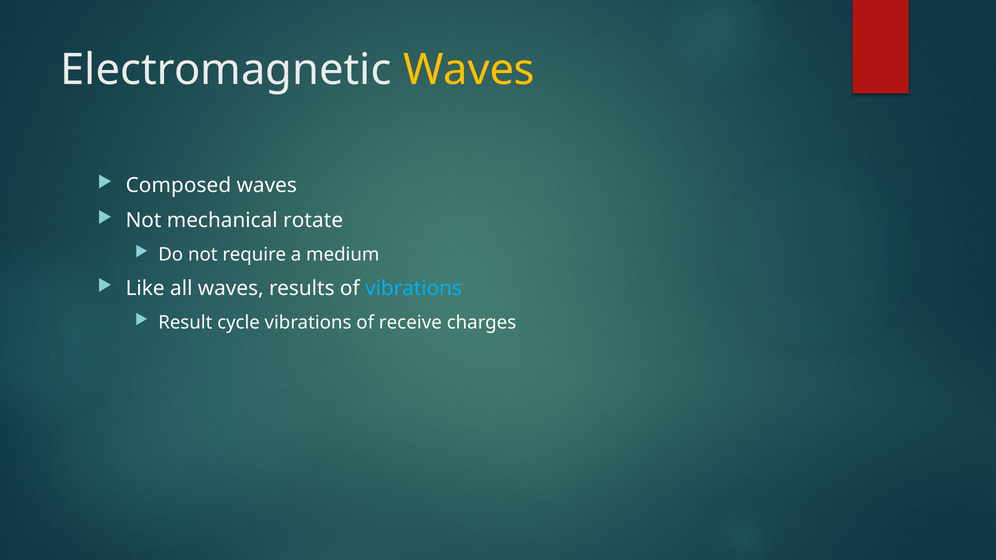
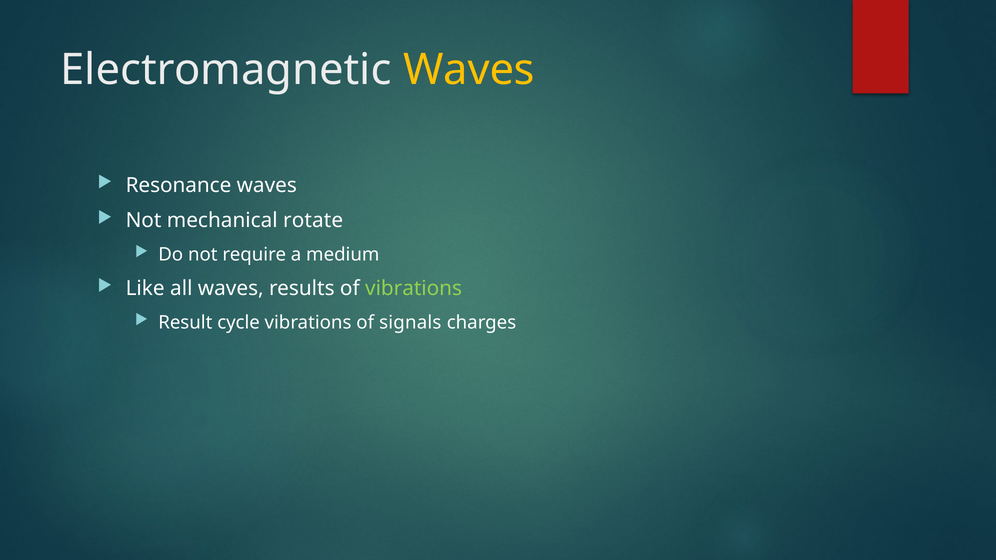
Composed: Composed -> Resonance
vibrations at (414, 289) colour: light blue -> light green
receive: receive -> signals
